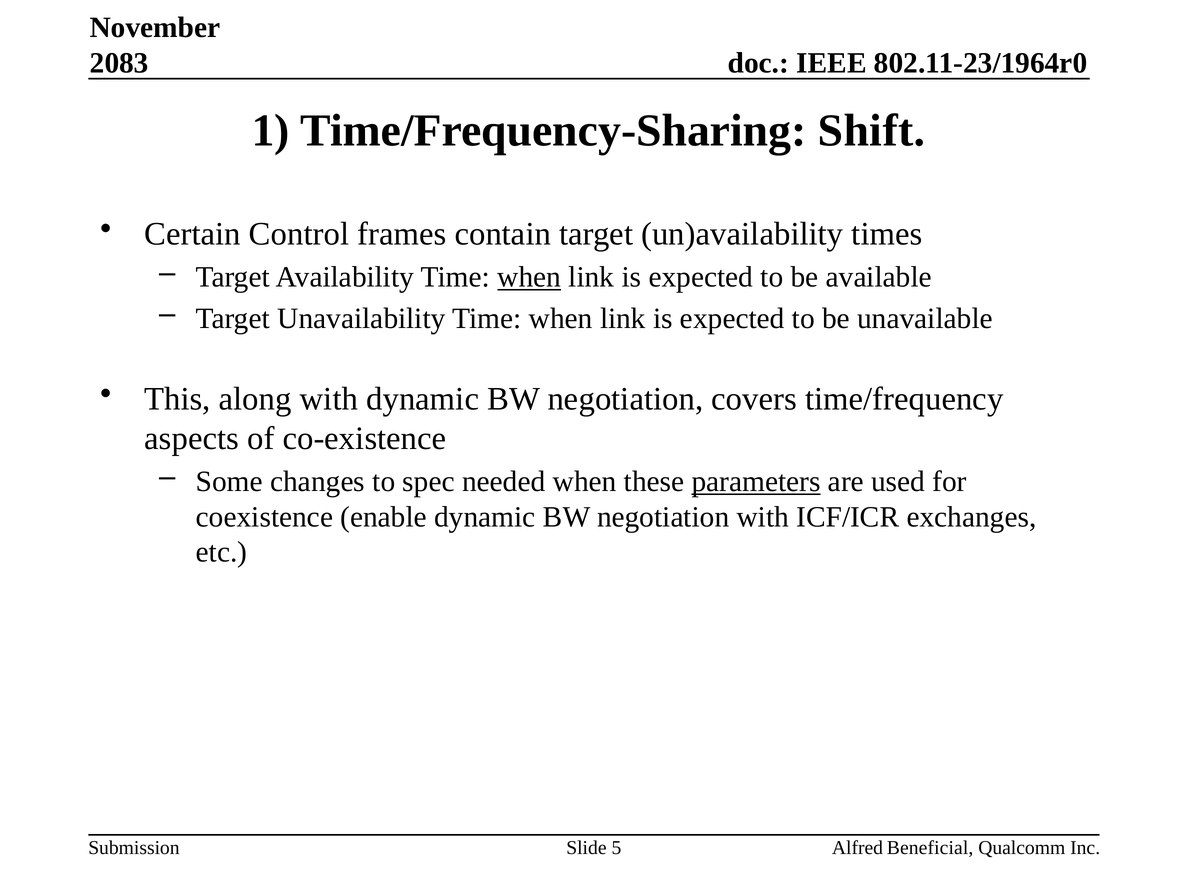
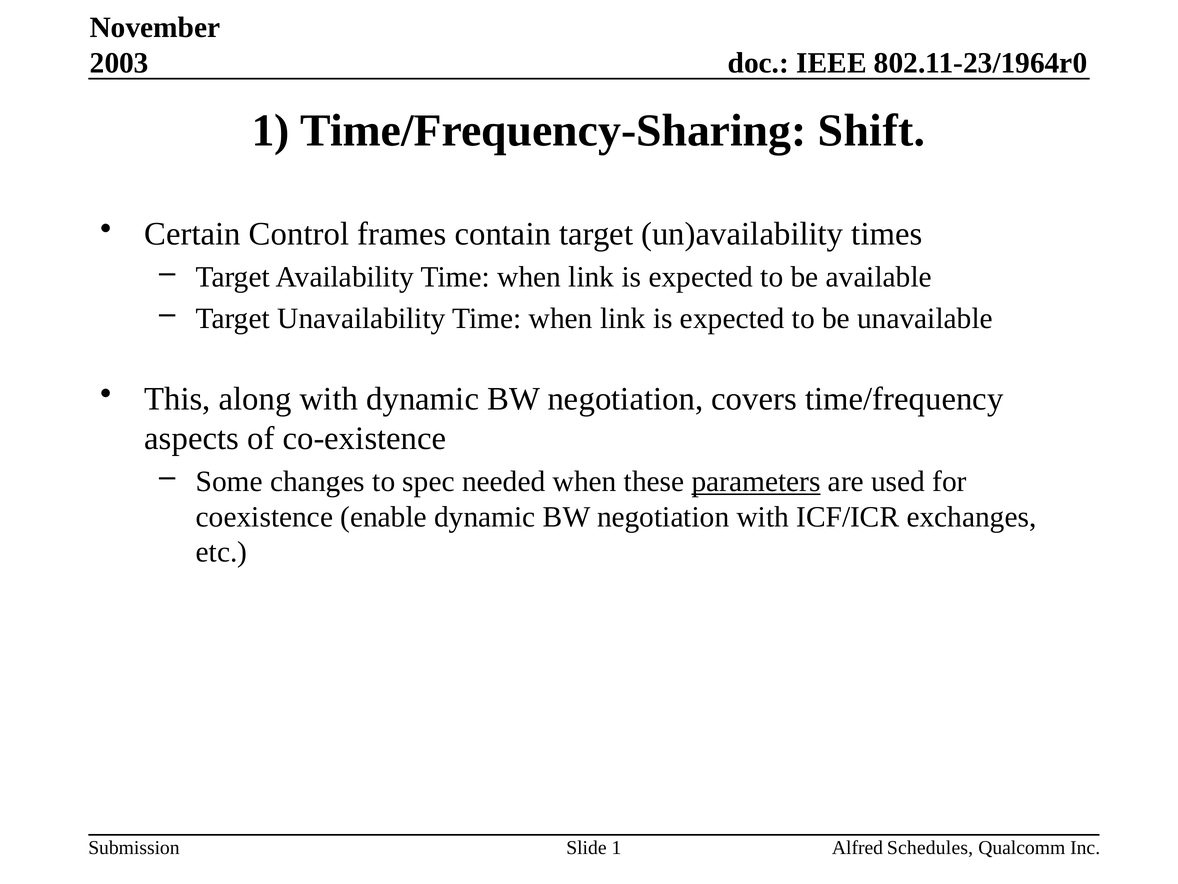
2083: 2083 -> 2003
when at (529, 277) underline: present -> none
Slide 5: 5 -> 1
Beneficial: Beneficial -> Schedules
